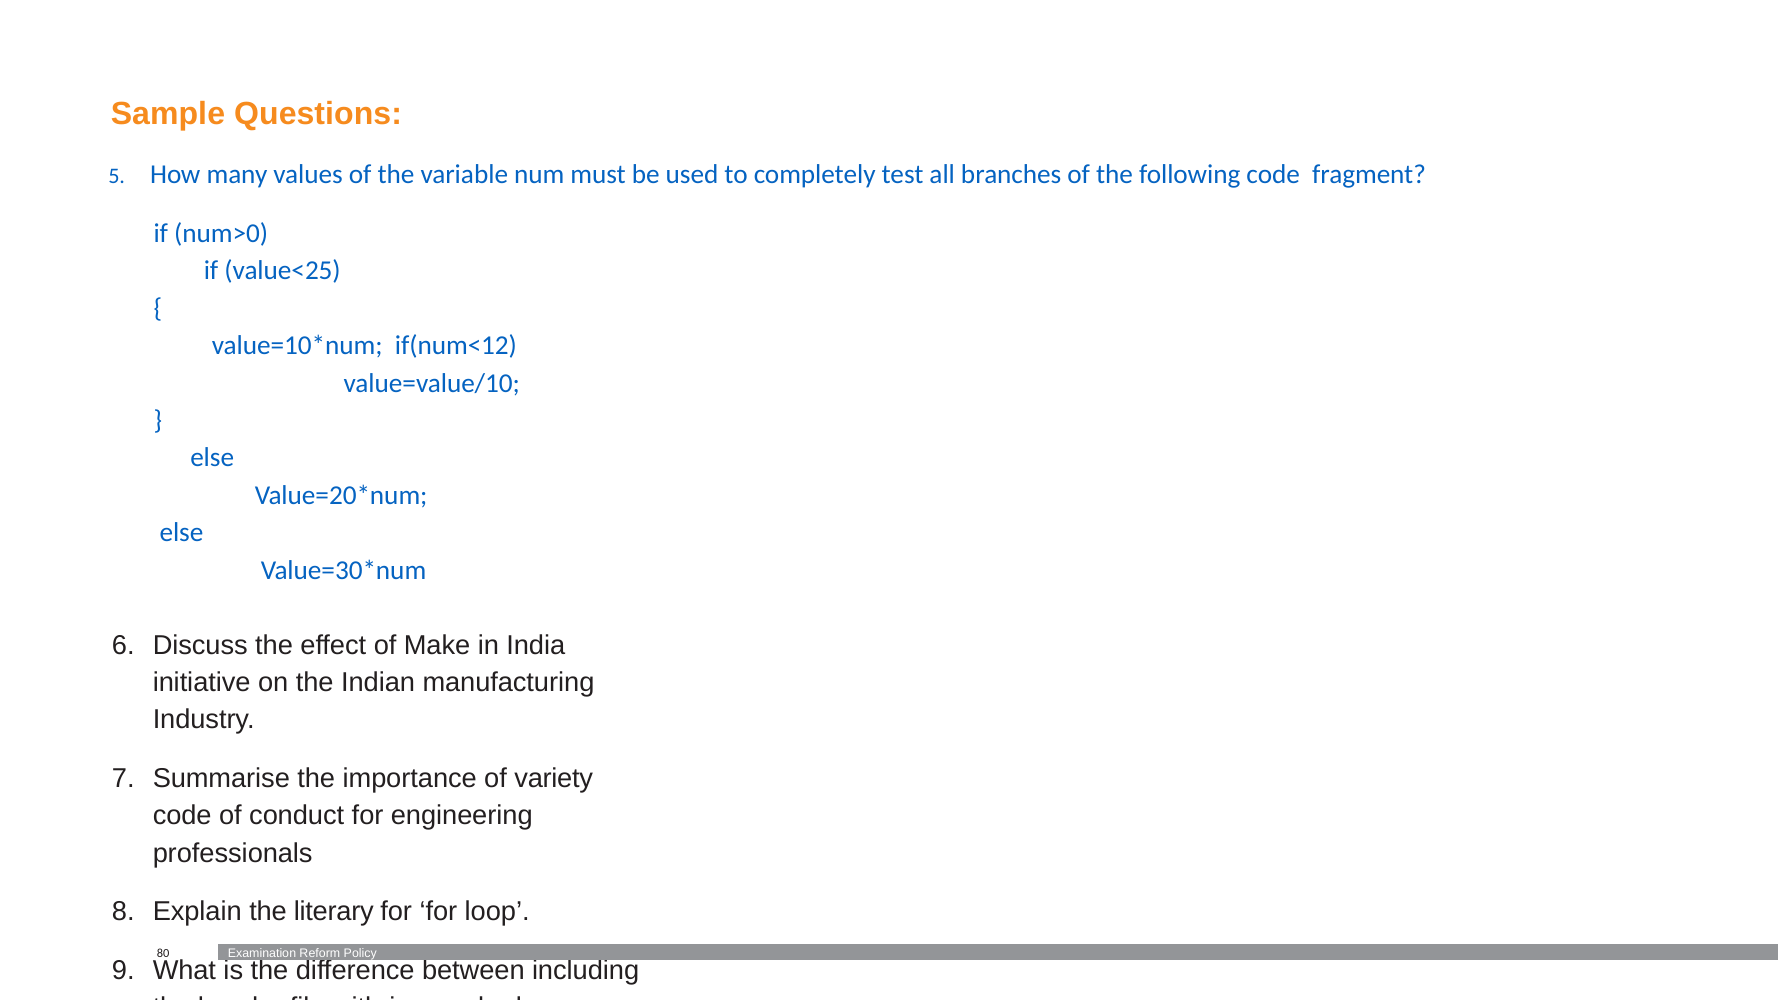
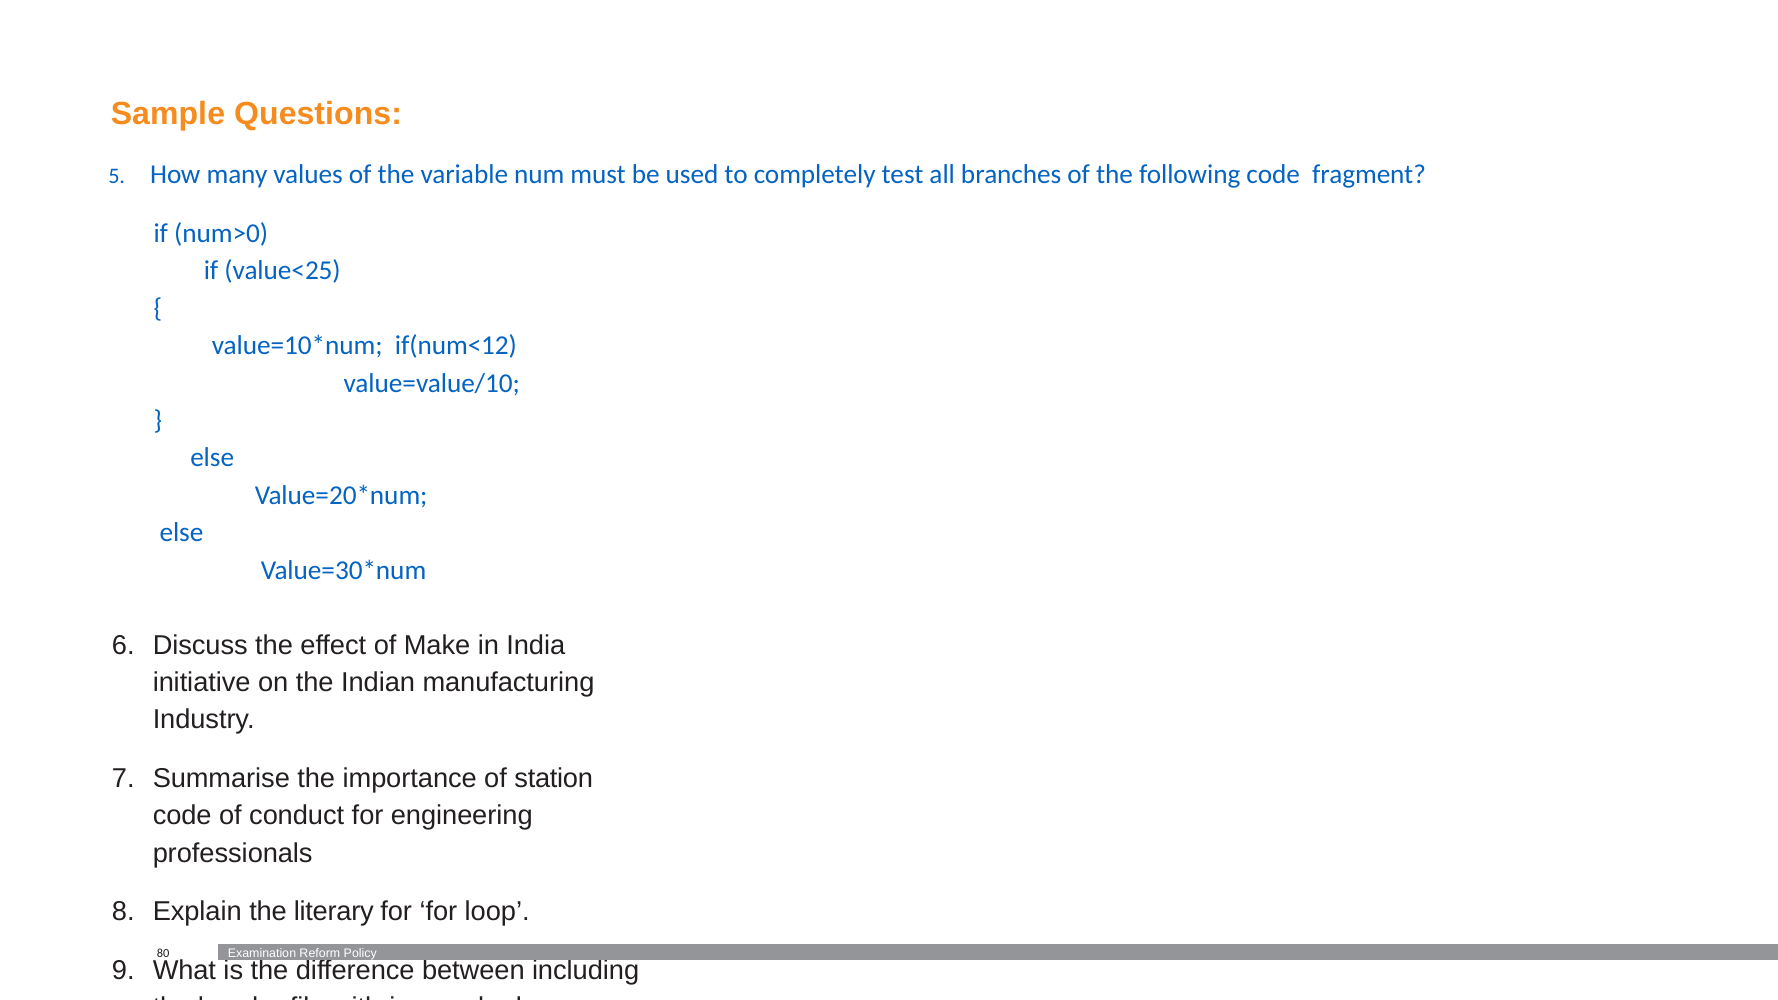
variety: variety -> station
